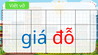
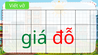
giá colour: blue -> green
